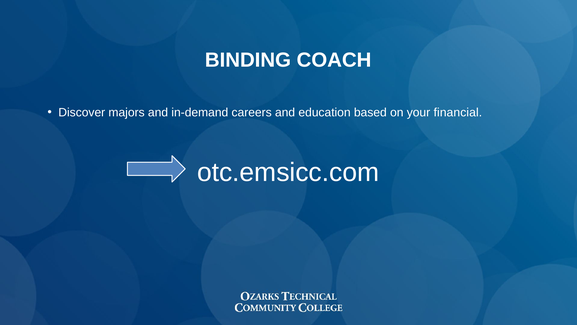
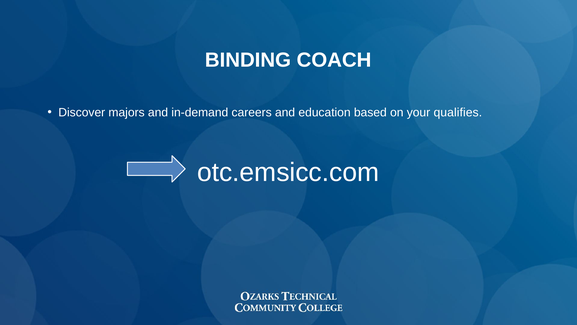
financial: financial -> qualifies
